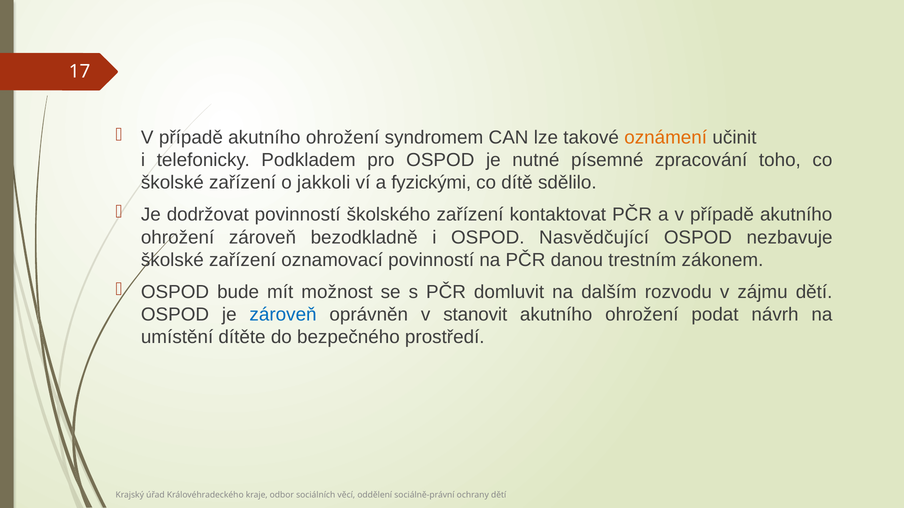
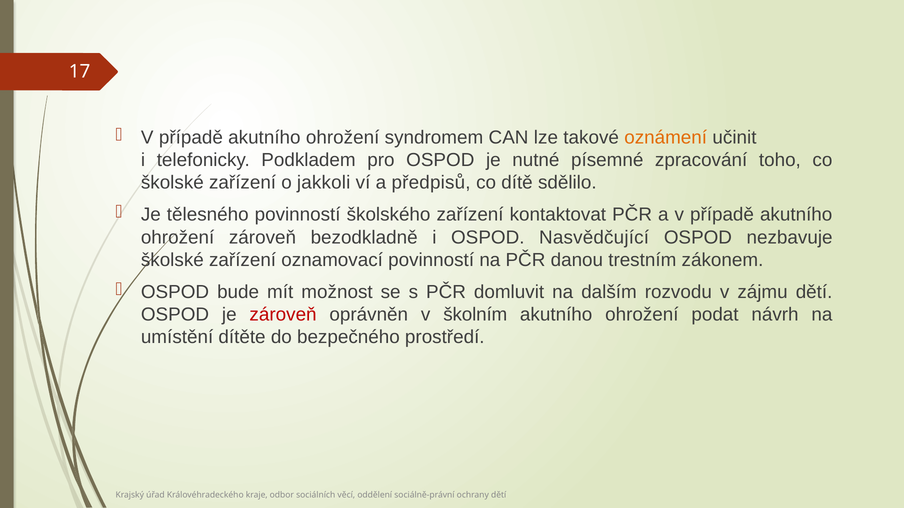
fyzickými: fyzickými -> předpisů
dodržovat: dodržovat -> tělesného
zároveň at (283, 315) colour: blue -> red
stanovit: stanovit -> školním
